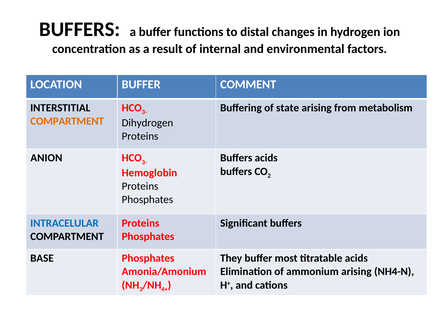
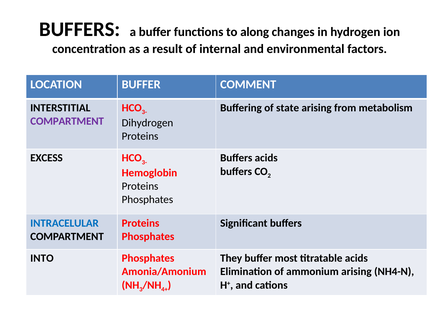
distal: distal -> along
COMPARTMENT at (67, 121) colour: orange -> purple
ANION: ANION -> EXCESS
BASE: BASE -> INTO
